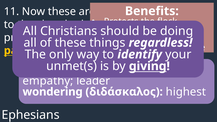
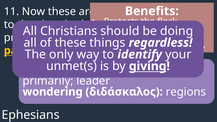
empathy: empathy -> primarily
highest: highest -> regions
